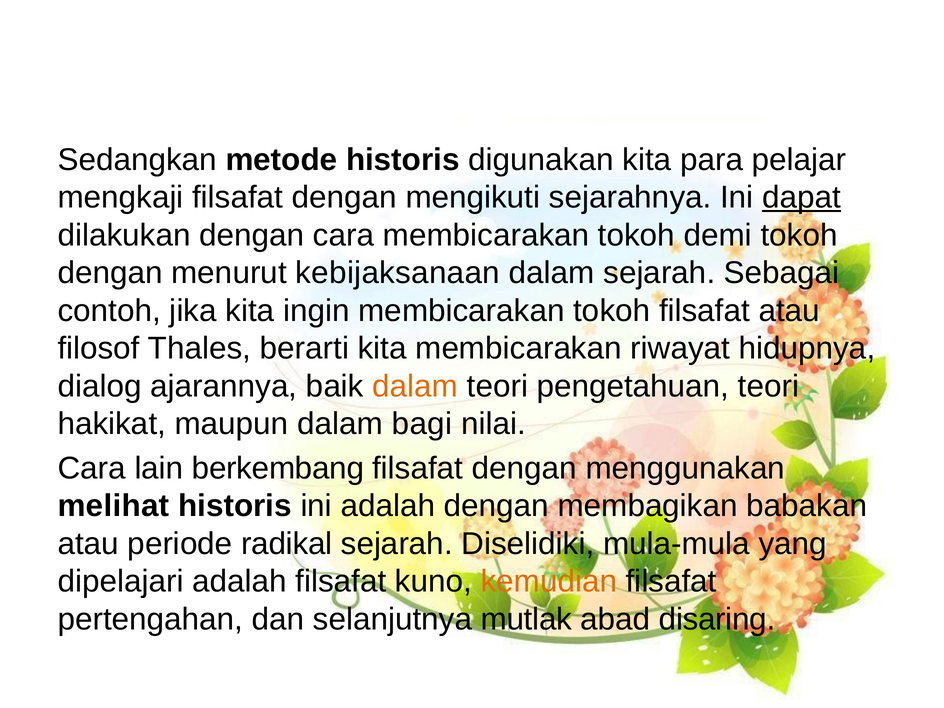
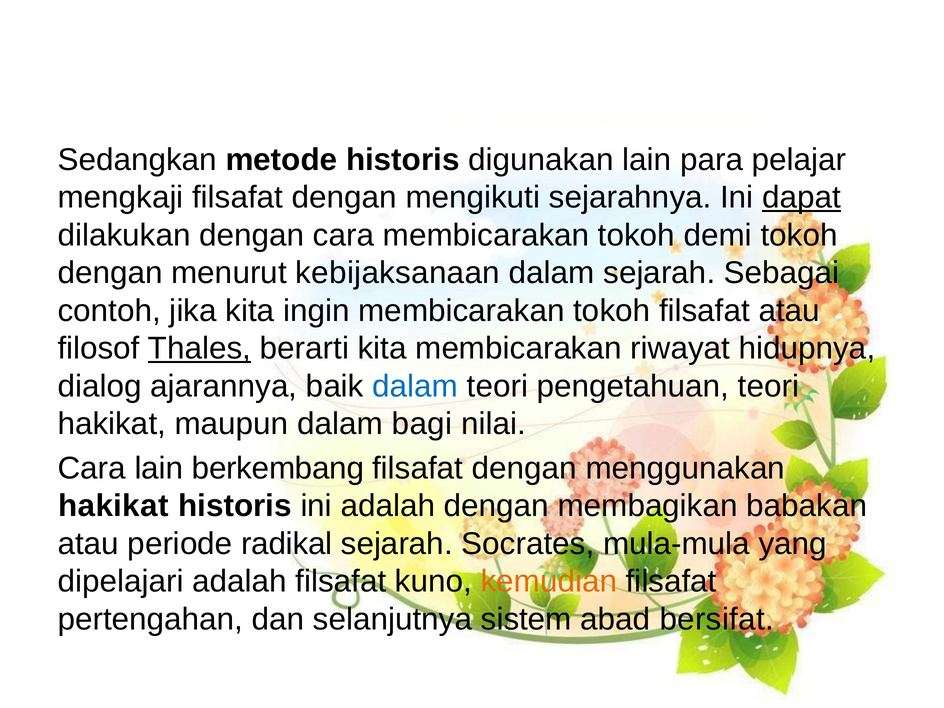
digunakan kita: kita -> lain
Thales underline: none -> present
dalam at (415, 386) colour: orange -> blue
melihat at (113, 506): melihat -> hakikat
Diselidiki: Diselidiki -> Socrates
mutlak: mutlak -> sistem
disaring: disaring -> bersifat
